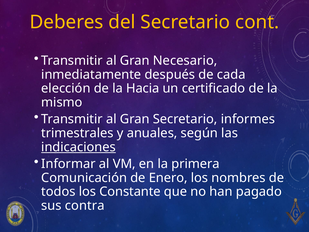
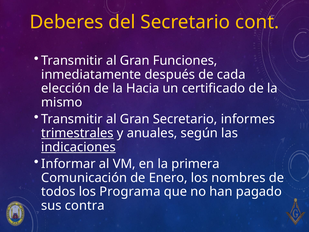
Necesario: Necesario -> Funciones
trimestrales underline: none -> present
Constante: Constante -> Programa
